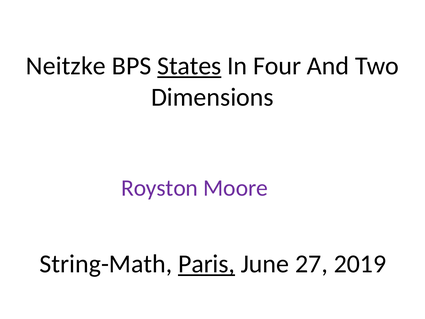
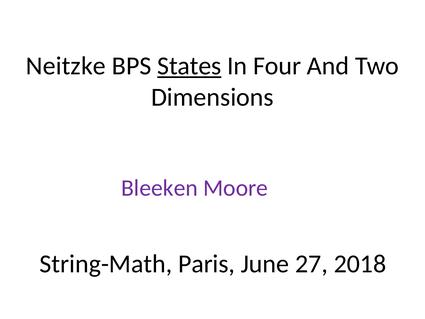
Royston: Royston -> Bleeken
Paris underline: present -> none
2019: 2019 -> 2018
